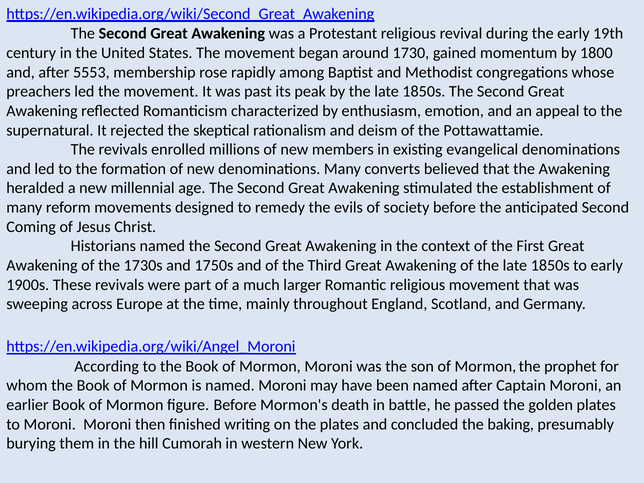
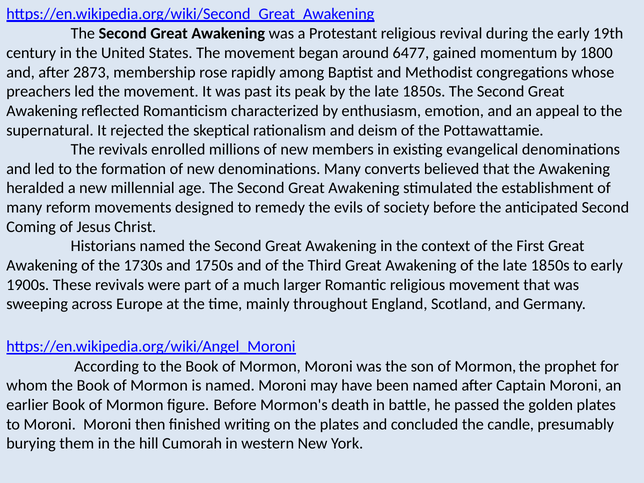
1730: 1730 -> 6477
5553: 5553 -> 2873
baking: baking -> candle
